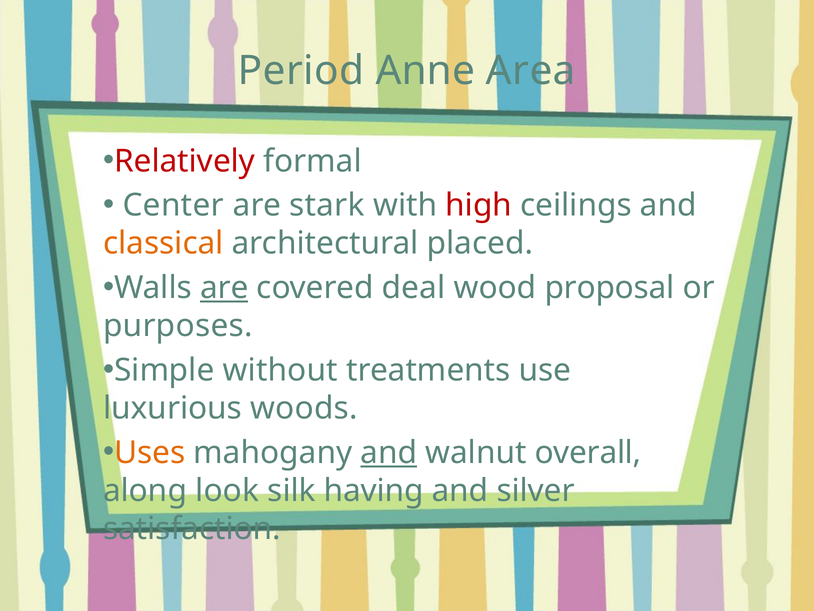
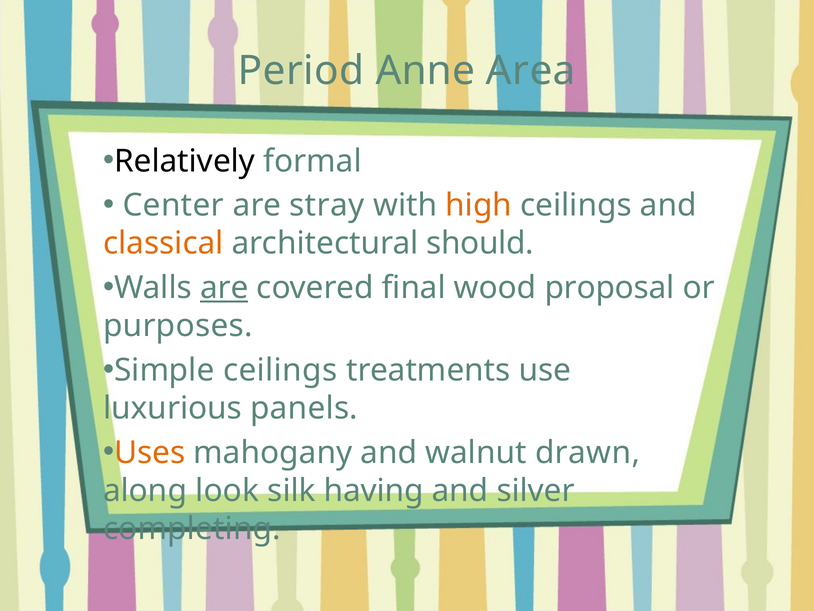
Relatively colour: red -> black
stark: stark -> stray
high colour: red -> orange
placed: placed -> should
deal: deal -> final
Simple without: without -> ceilings
woods: woods -> panels
and at (389, 452) underline: present -> none
overall: overall -> drawn
satisfaction: satisfaction -> completing
